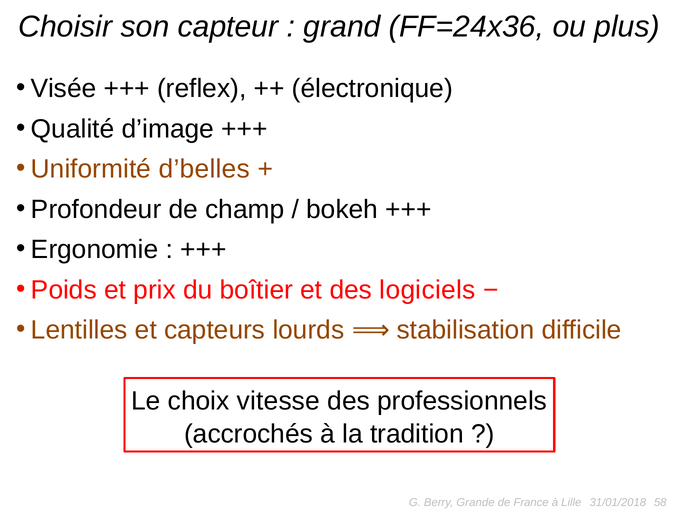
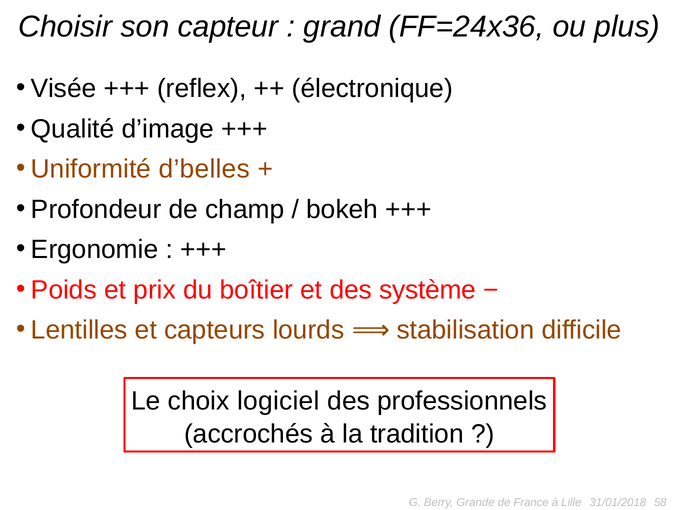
logiciels: logiciels -> système
vitesse: vitesse -> logiciel
